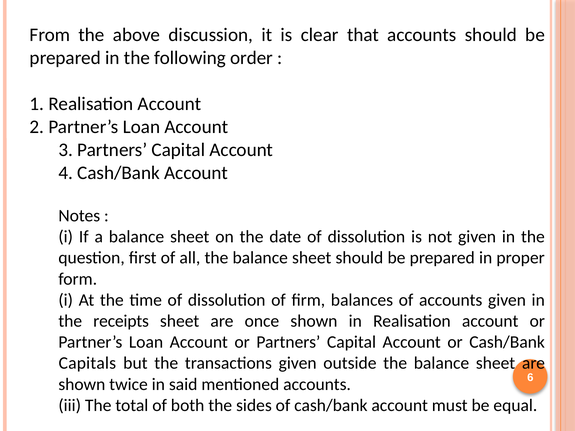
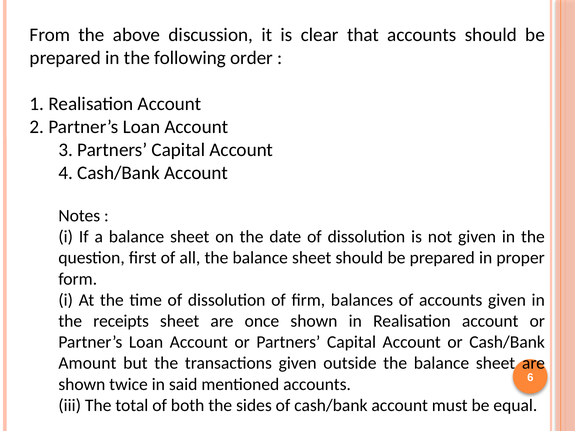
Capitals: Capitals -> Amount
